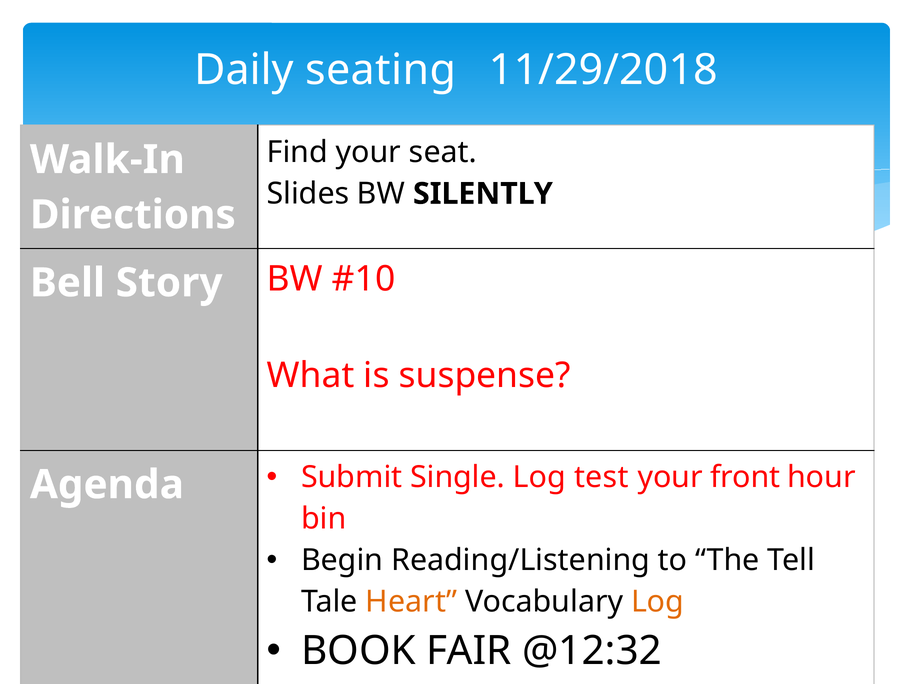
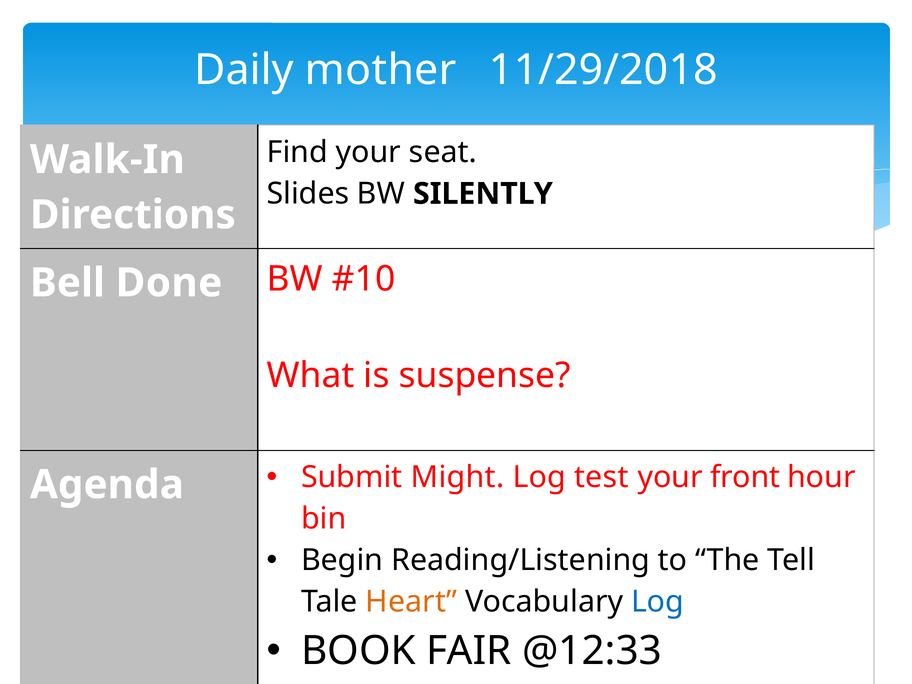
seating: seating -> mother
Story: Story -> Done
Single: Single -> Might
Log at (658, 602) colour: orange -> blue
@12:32: @12:32 -> @12:33
